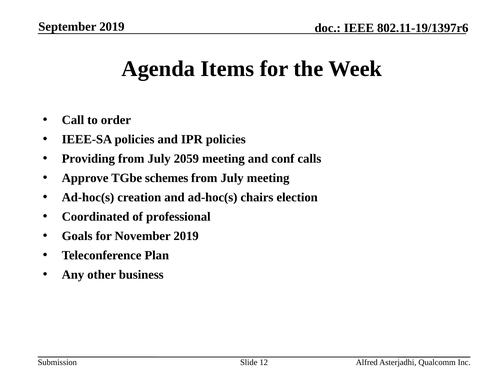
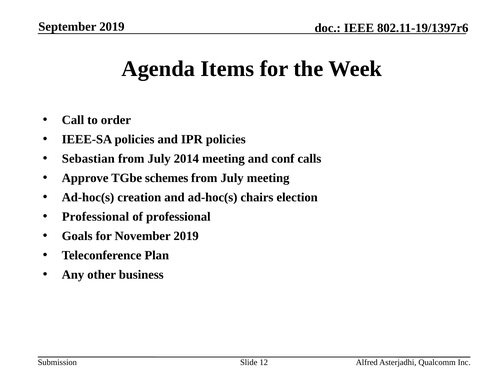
Providing: Providing -> Sebastian
2059: 2059 -> 2014
Coordinated at (96, 217): Coordinated -> Professional
